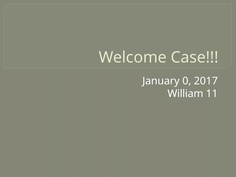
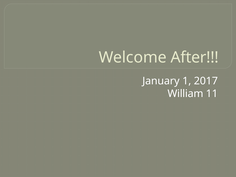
Case: Case -> After
0: 0 -> 1
